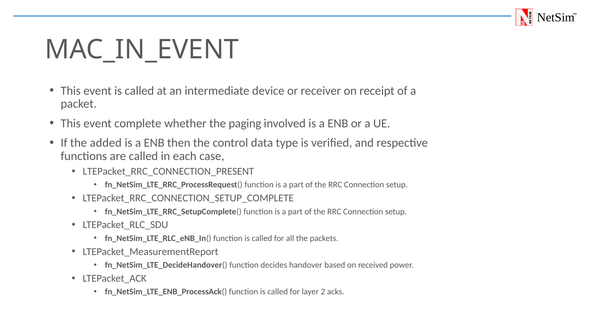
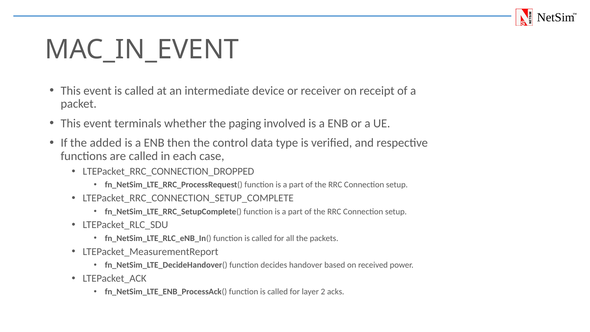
complete: complete -> terminals
LTEPacket_RRC_CONNECTION_PRESENT: LTEPacket_RRC_CONNECTION_PRESENT -> LTEPacket_RRC_CONNECTION_DROPPED
